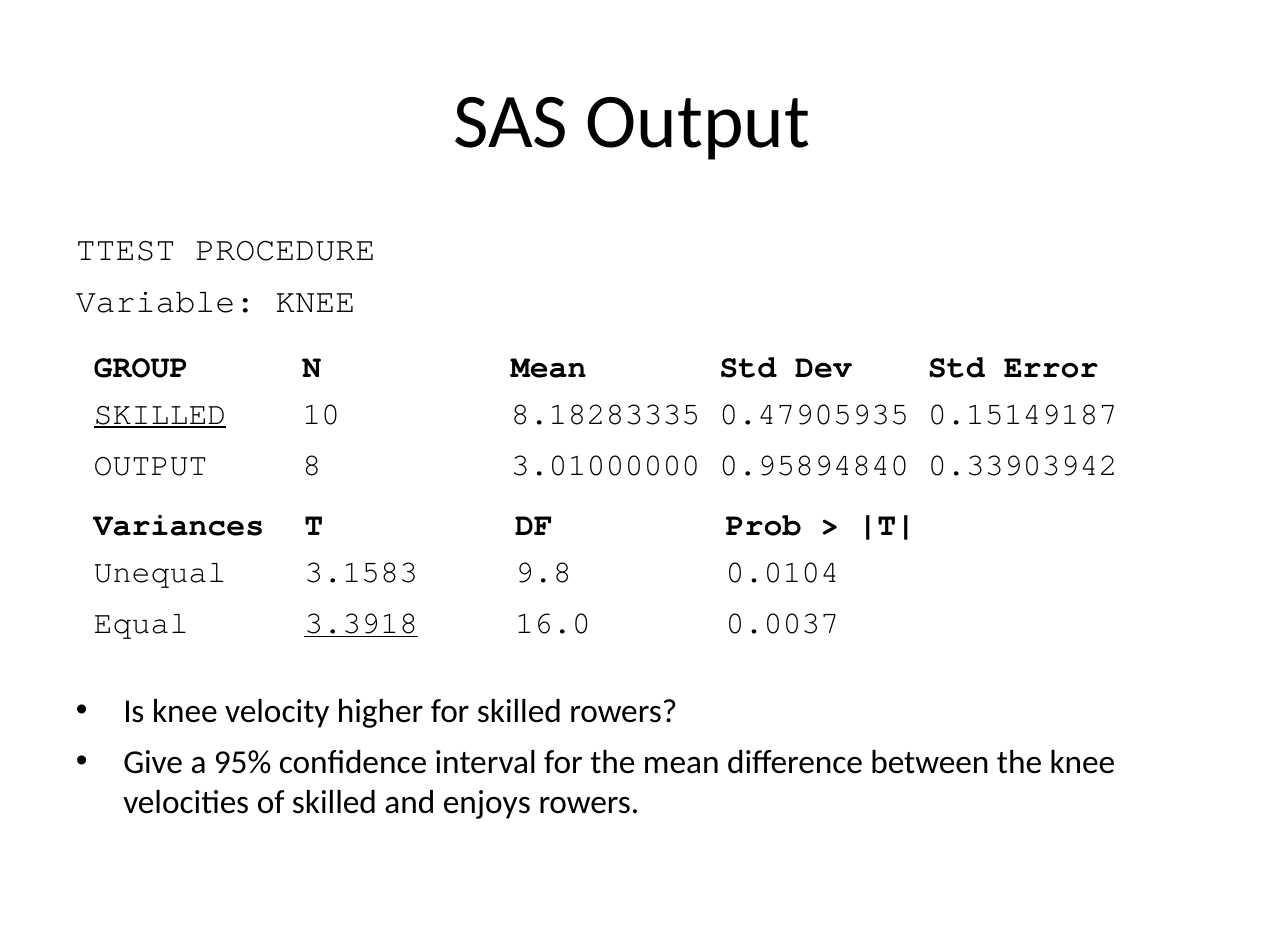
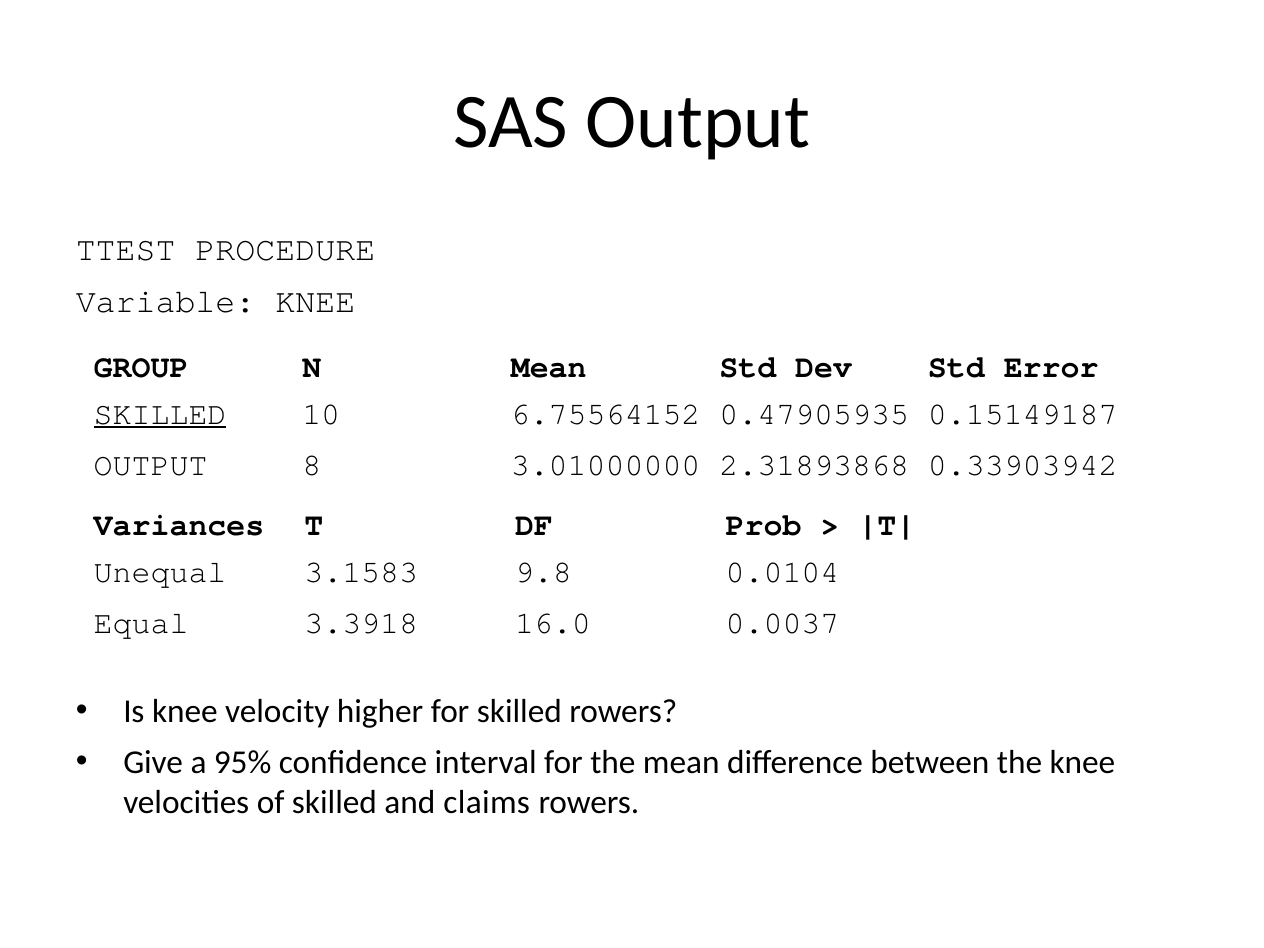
8.18283335: 8.18283335 -> 6.75564152
0.95894840: 0.95894840 -> 2.31893868
3.3918 underline: present -> none
enjoys: enjoys -> claims
